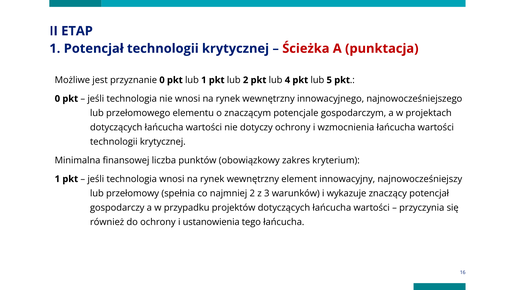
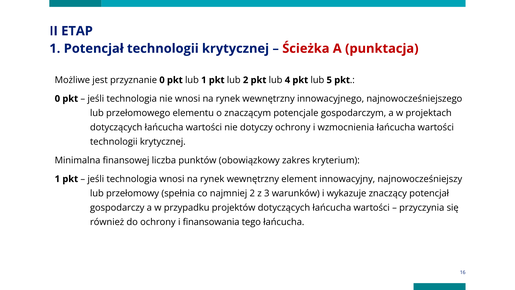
ustanowienia: ustanowienia -> finansowania
